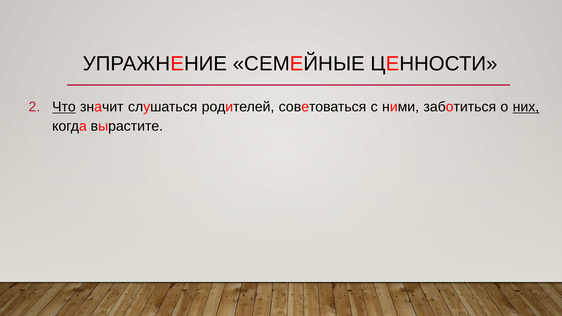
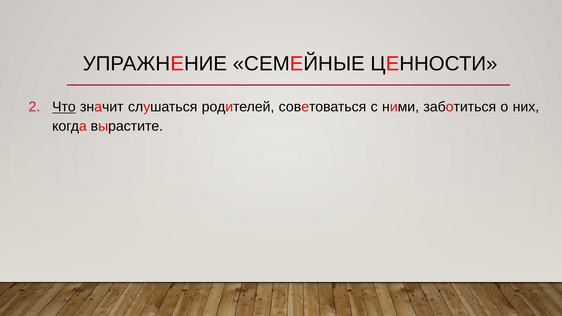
них underline: present -> none
